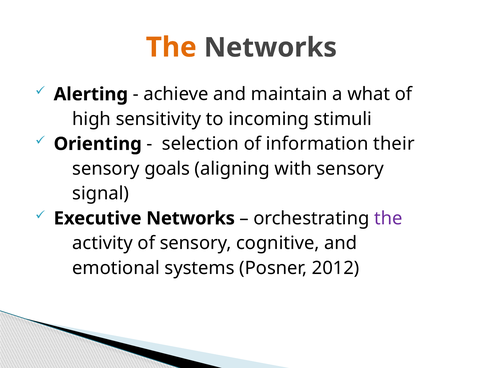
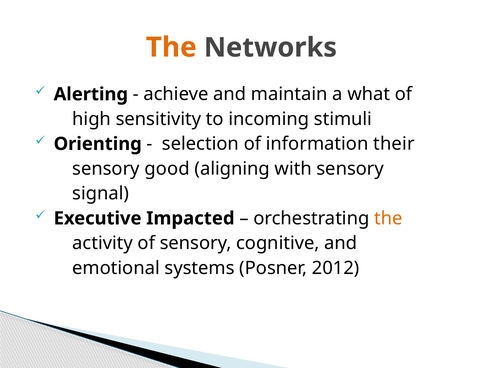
goals: goals -> good
Executive Networks: Networks -> Impacted
the at (388, 218) colour: purple -> orange
